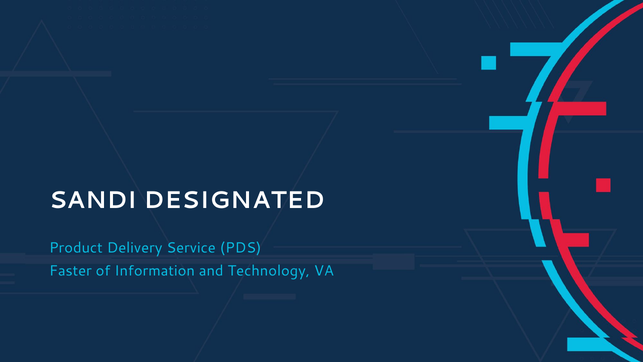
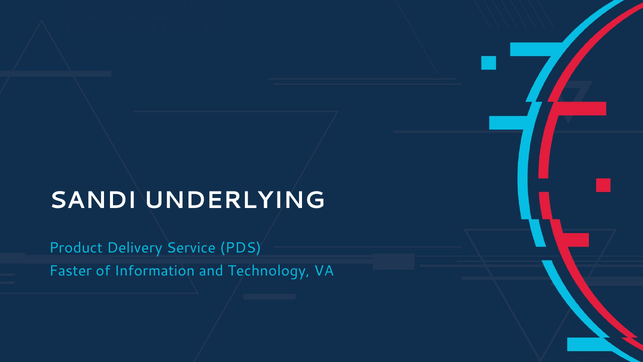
DESIGNATED: DESIGNATED -> UNDERLYING
